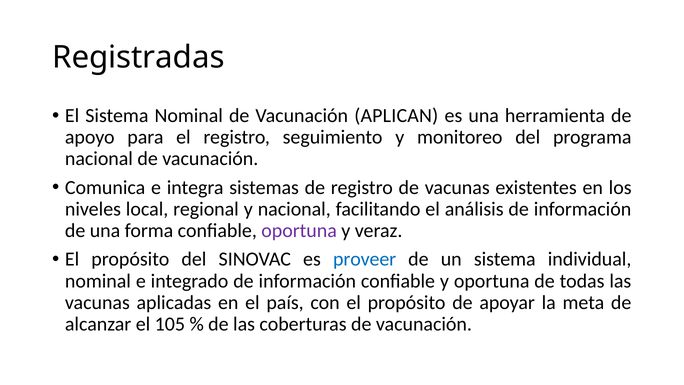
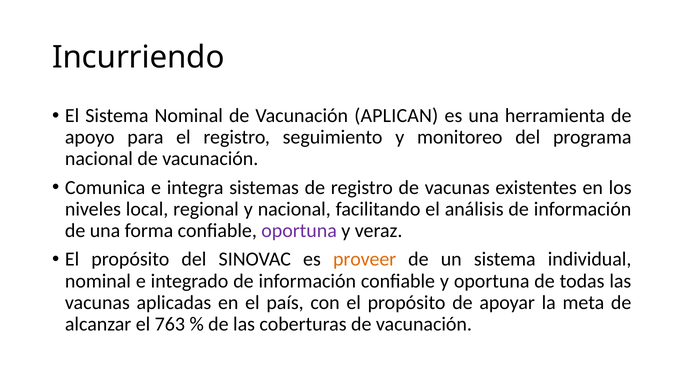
Registradas: Registradas -> Incurriendo
proveer colour: blue -> orange
105: 105 -> 763
